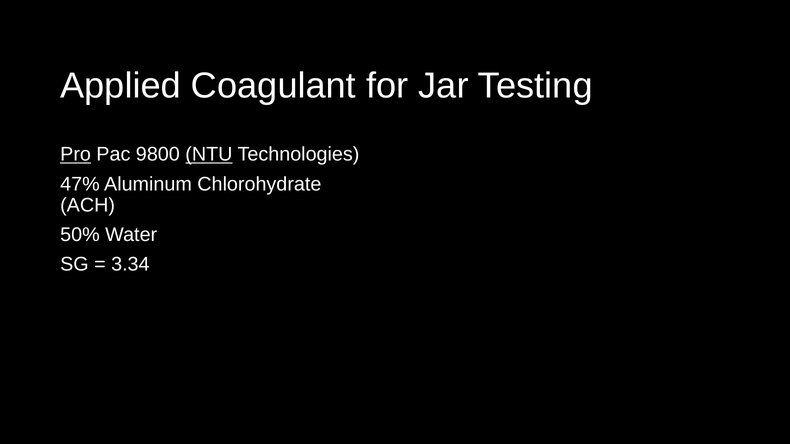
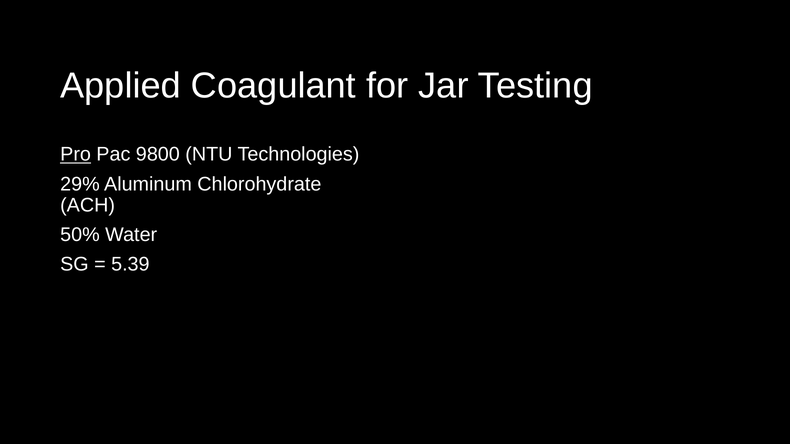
NTU underline: present -> none
47%: 47% -> 29%
3.34: 3.34 -> 5.39
